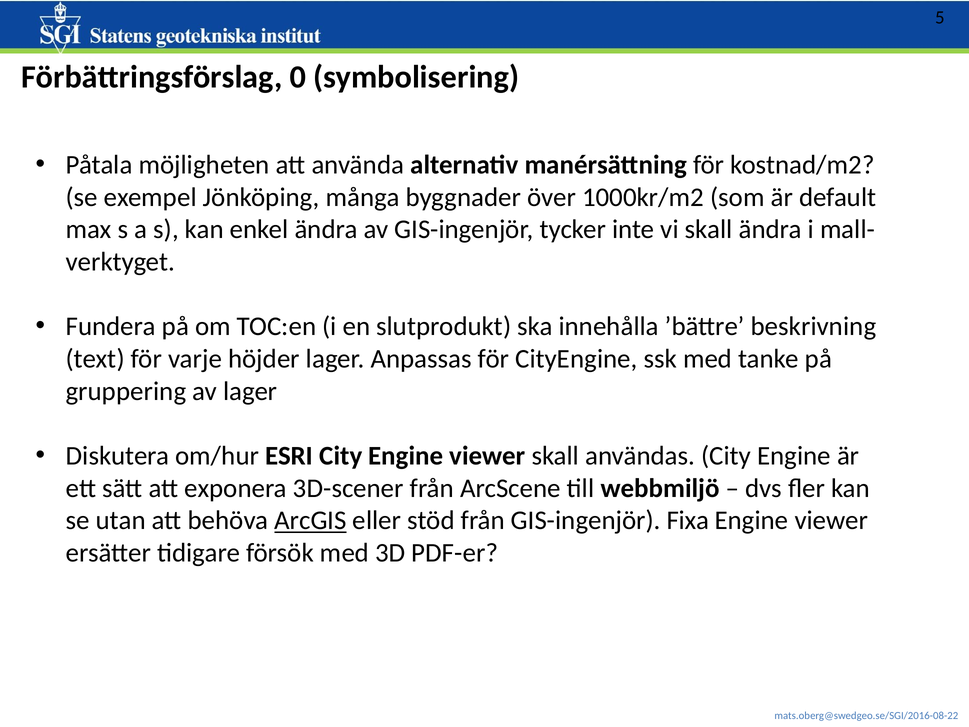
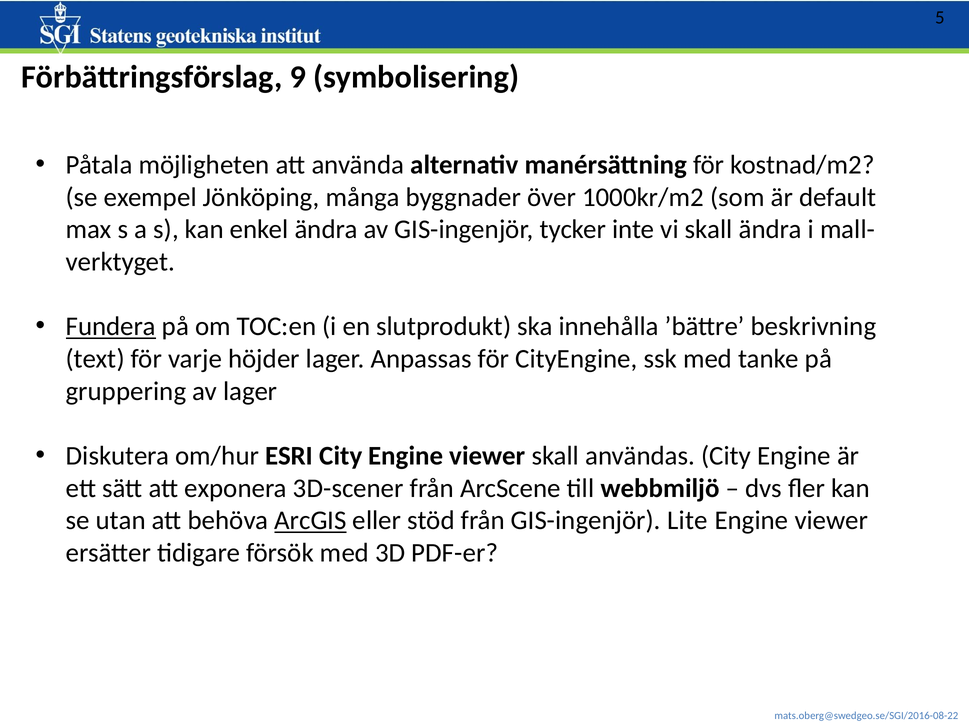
0: 0 -> 9
Fundera underline: none -> present
Fixa: Fixa -> Lite
